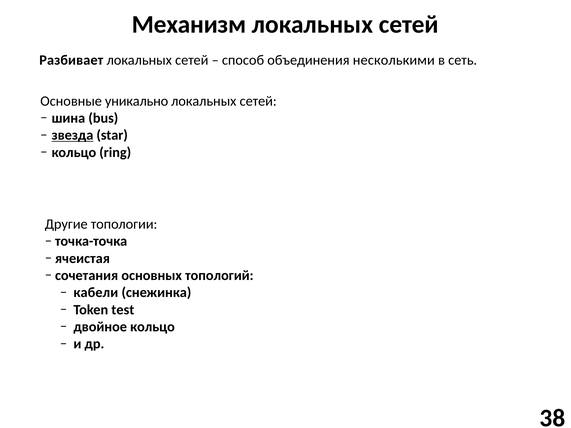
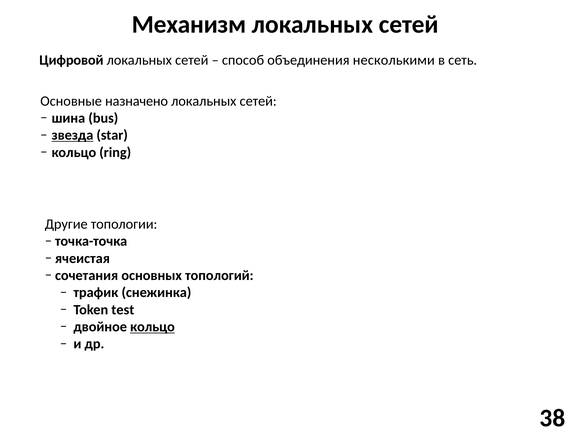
Разбивает: Разбивает -> Цифровой
уникально: уникально -> назначено
кабели: кабели -> трафик
кольцо at (152, 327) underline: none -> present
